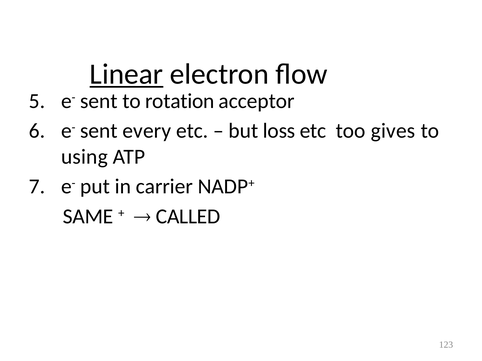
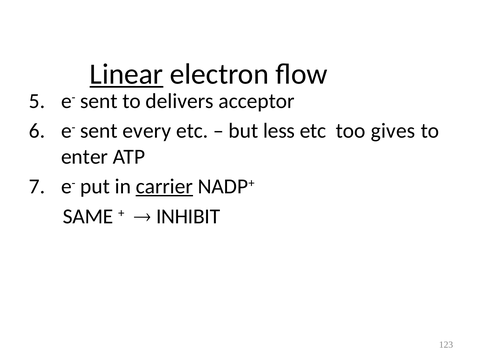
rotation: rotation -> delivers
loss: loss -> less
using: using -> enter
carrier underline: none -> present
CALLED: CALLED -> INHIBIT
